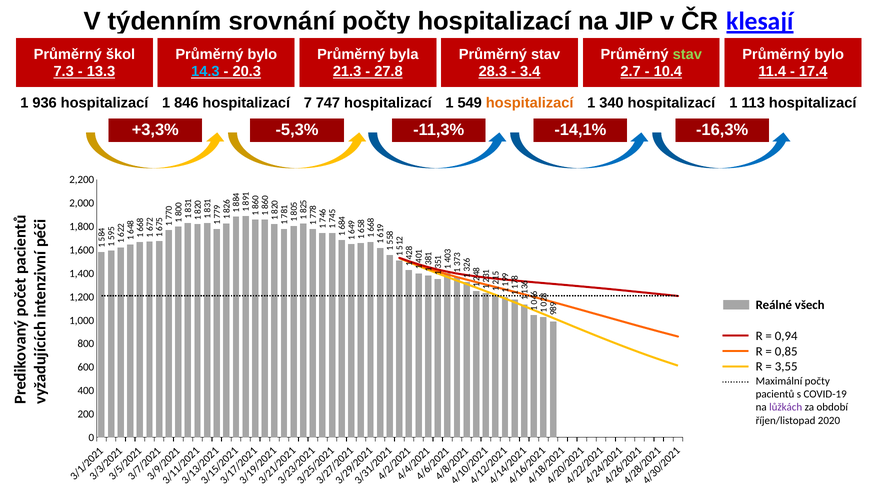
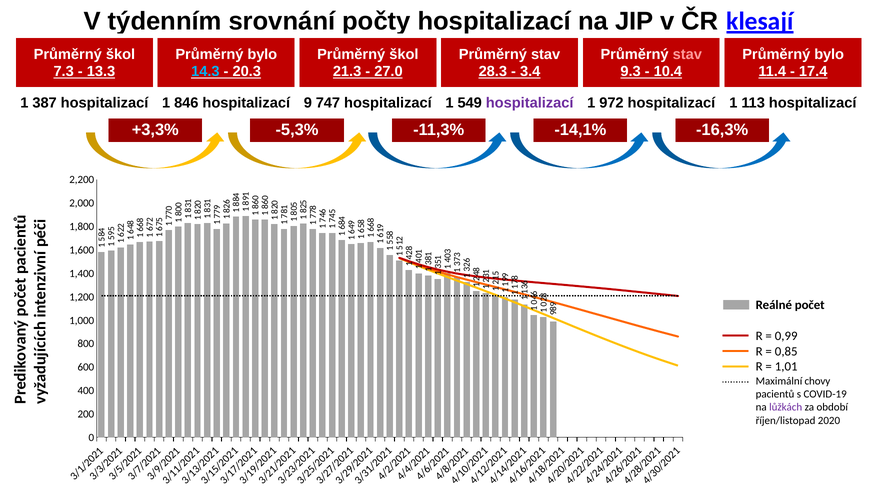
byla at (404, 55): byla -> škol
stav at (687, 55) colour: light green -> pink
27.8: 27.8 -> 27.0
2.7: 2.7 -> 9.3
936: 936 -> 387
hospitalizací 7: 7 -> 9
hospitalizací at (530, 103) colour: orange -> purple
340: 340 -> 972
všech: všech -> počet
0,94: 0,94 -> 0,99
3,55: 3,55 -> 1,01
Maximální počty: počty -> chovy
